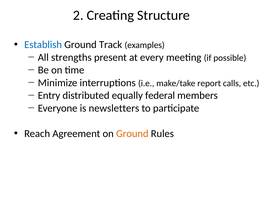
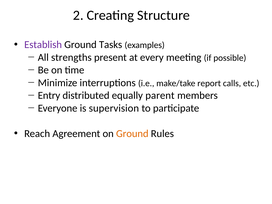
Establish colour: blue -> purple
Track: Track -> Tasks
federal: federal -> parent
newsletters: newsletters -> supervision
